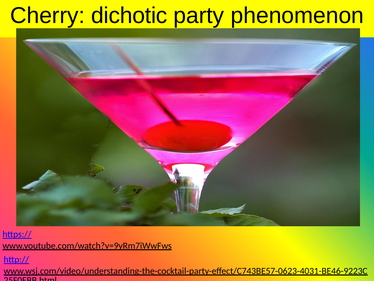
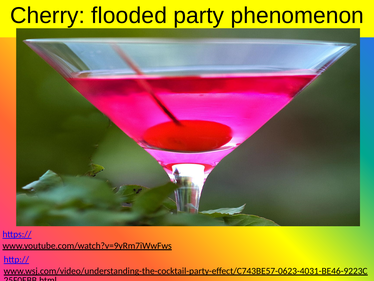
dichotic: dichotic -> flooded
